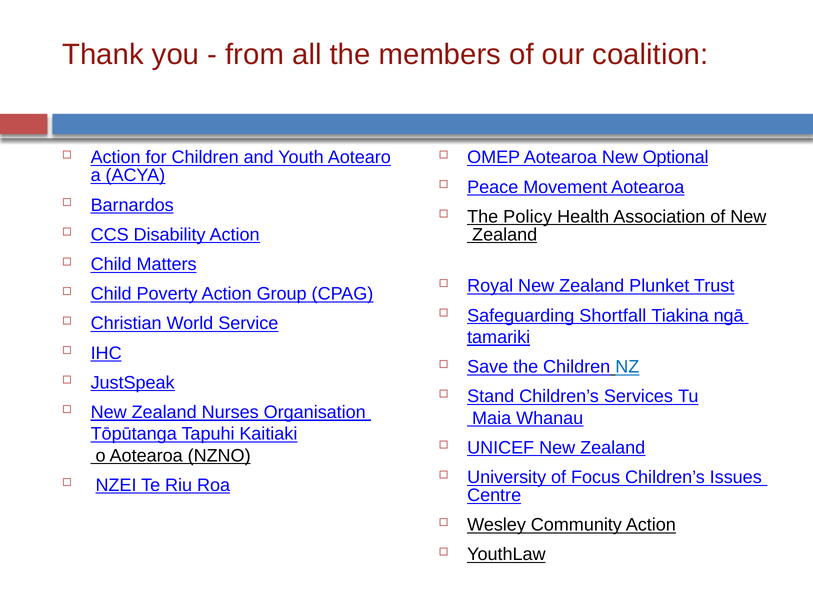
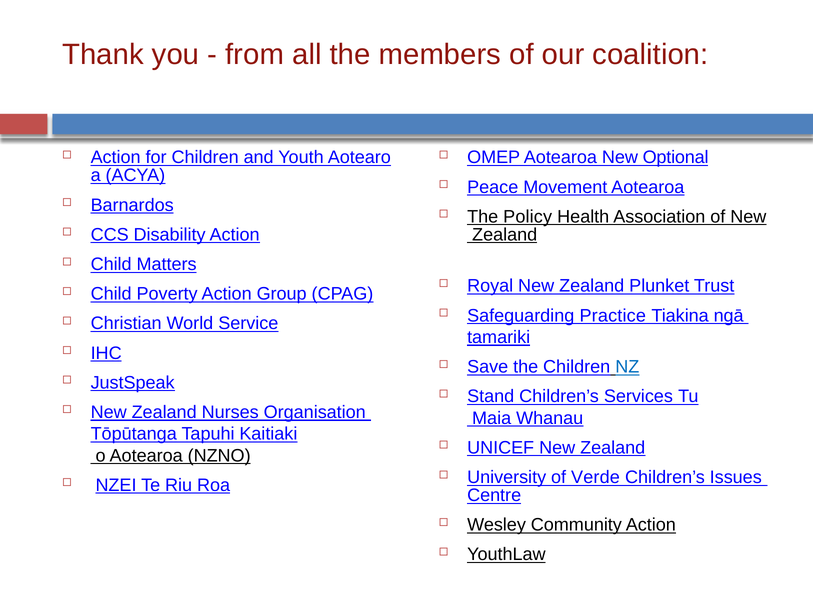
Shortfall: Shortfall -> Practice
Focus: Focus -> Verde
